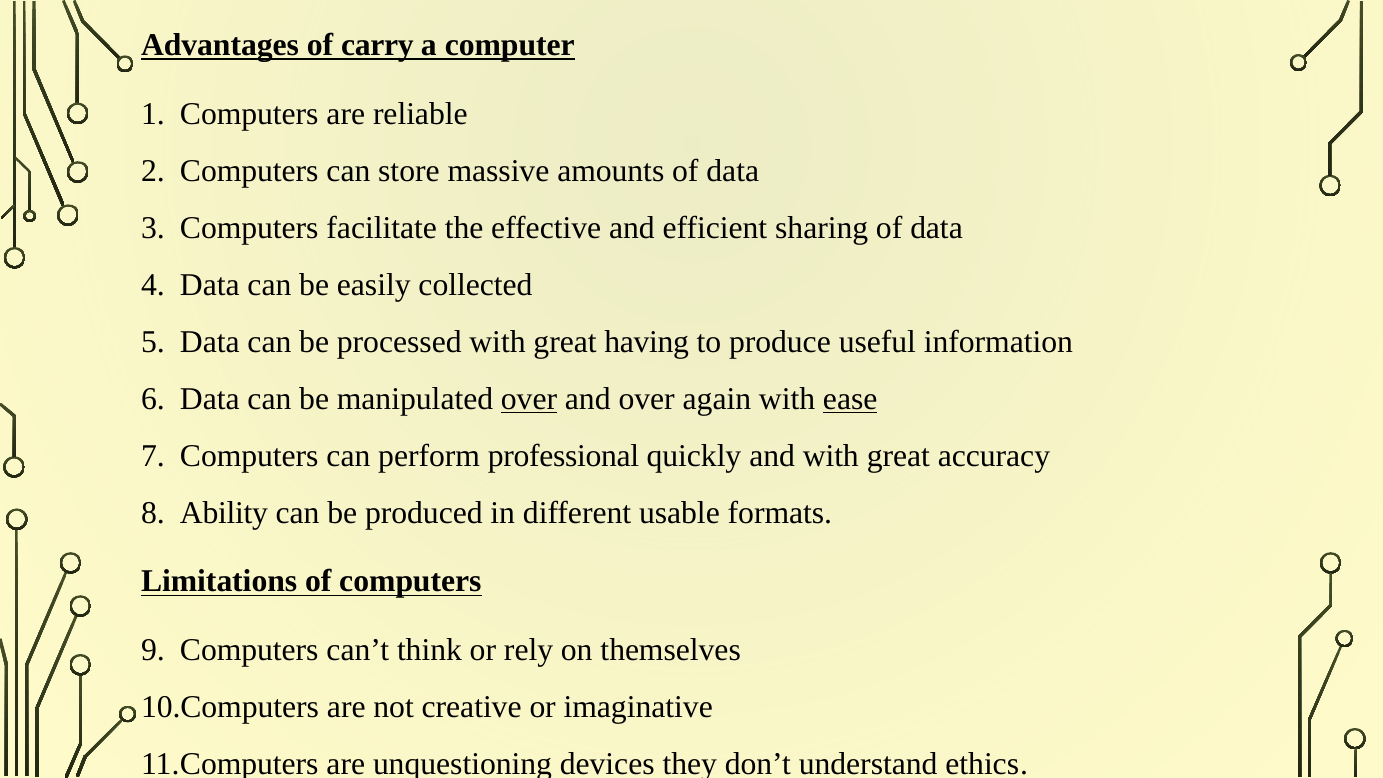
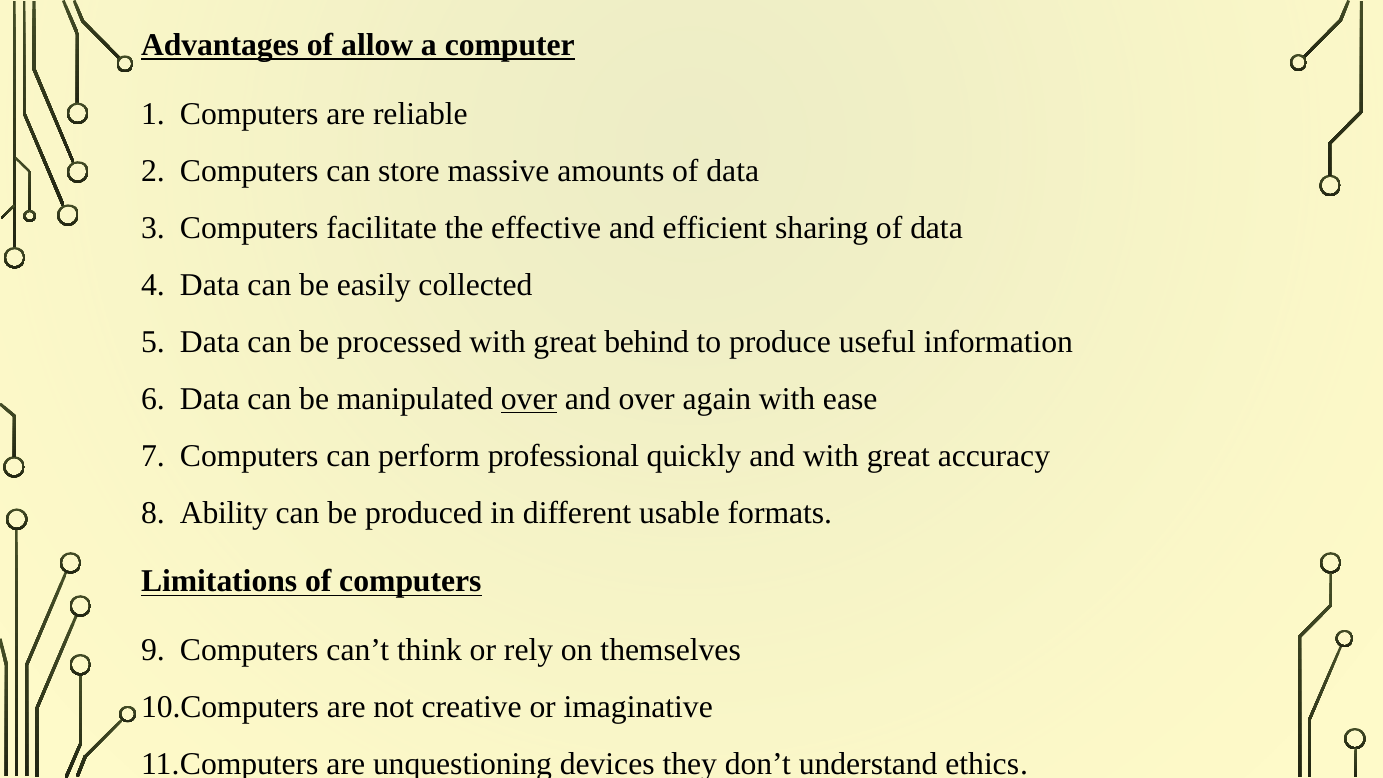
carry: carry -> allow
having: having -> behind
ease underline: present -> none
